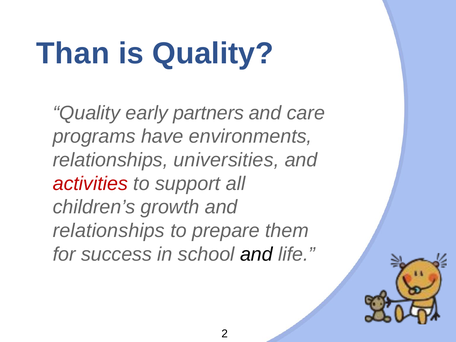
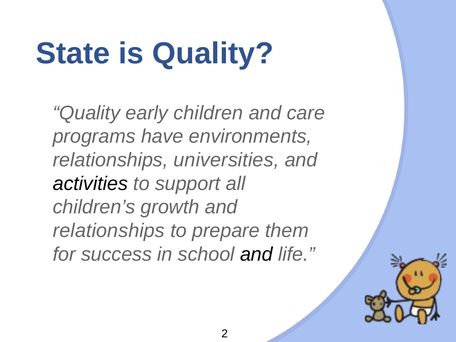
Than: Than -> State
partners: partners -> children
activities colour: red -> black
